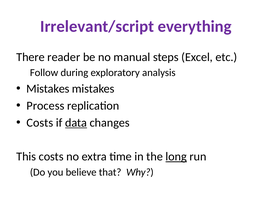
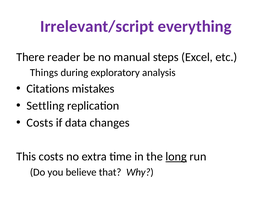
Follow: Follow -> Things
Mistakes at (48, 89): Mistakes -> Citations
Process: Process -> Settling
data underline: present -> none
